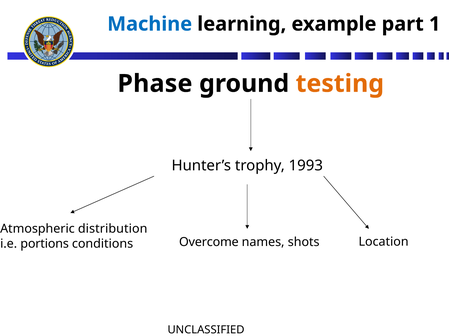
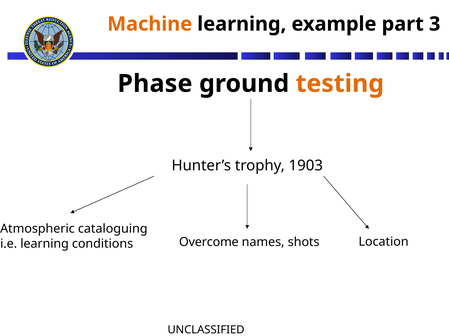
Machine colour: blue -> orange
1: 1 -> 3
1993: 1993 -> 1903
distribution: distribution -> cataloguing
i.e portions: portions -> learning
